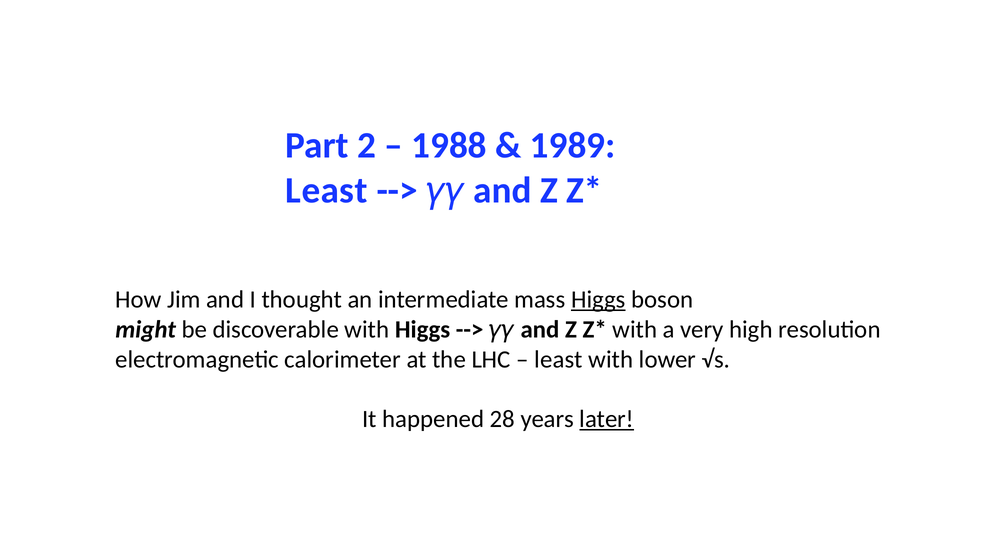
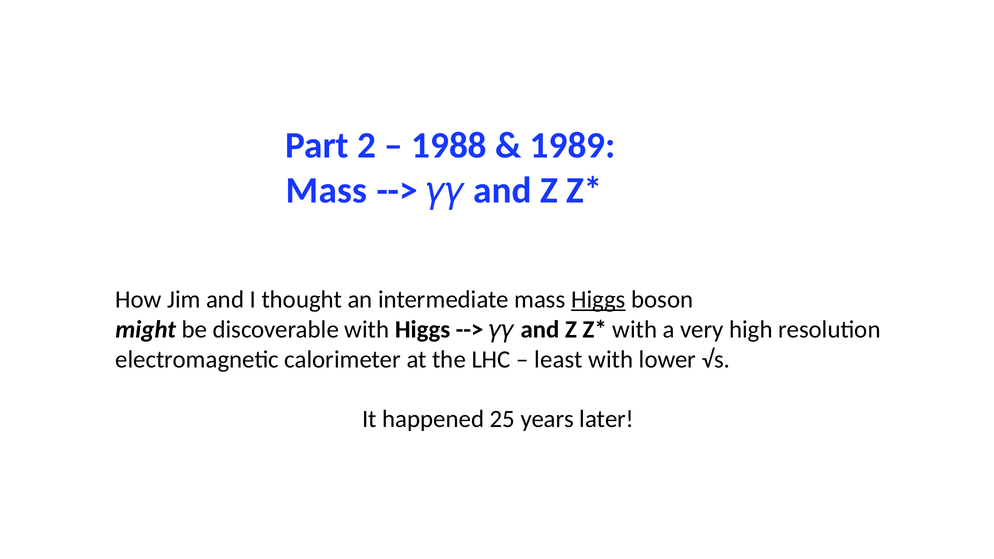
Least at (326, 190): Least -> Mass
28: 28 -> 25
later underline: present -> none
